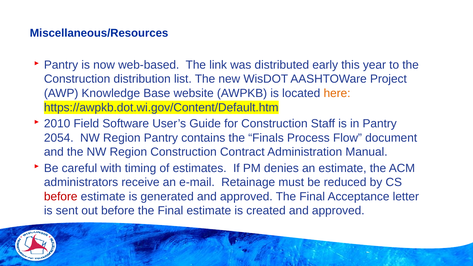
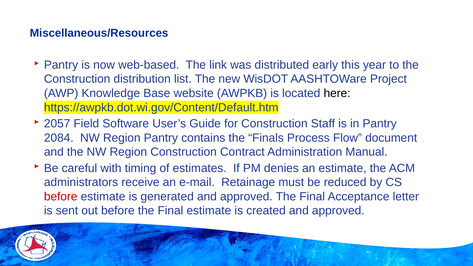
here colour: orange -> black
2010: 2010 -> 2057
2054: 2054 -> 2084
